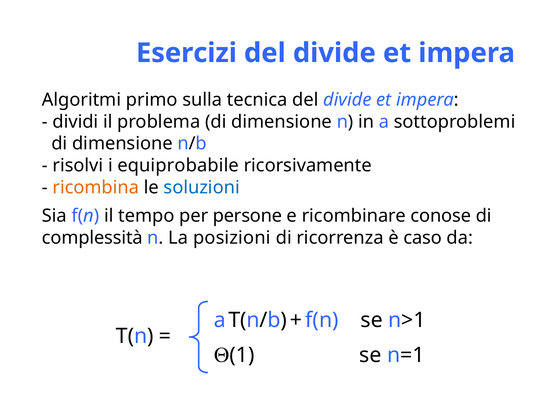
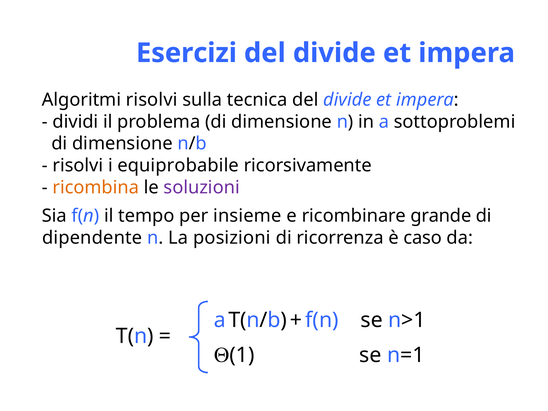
Algoritmi primo: primo -> risolvi
soluzioni colour: blue -> purple
persone: persone -> insieme
conose: conose -> grande
complessità: complessità -> dipendente
